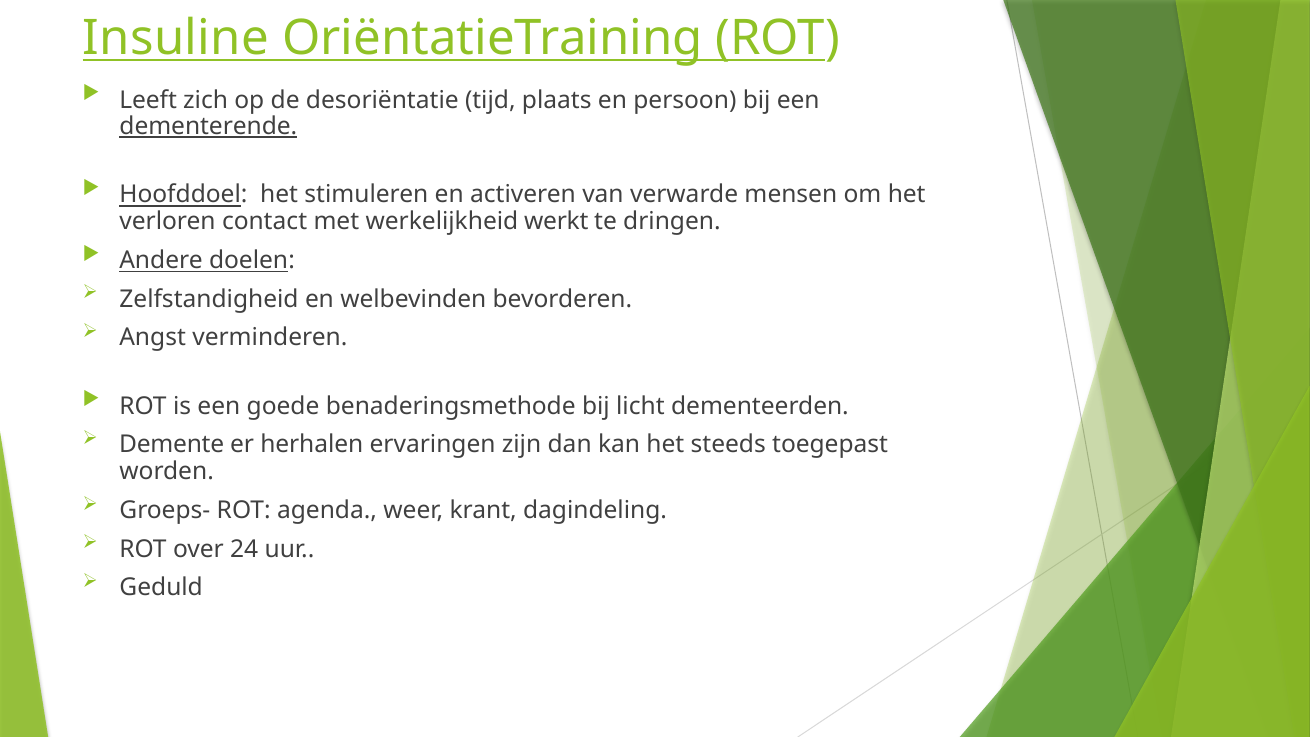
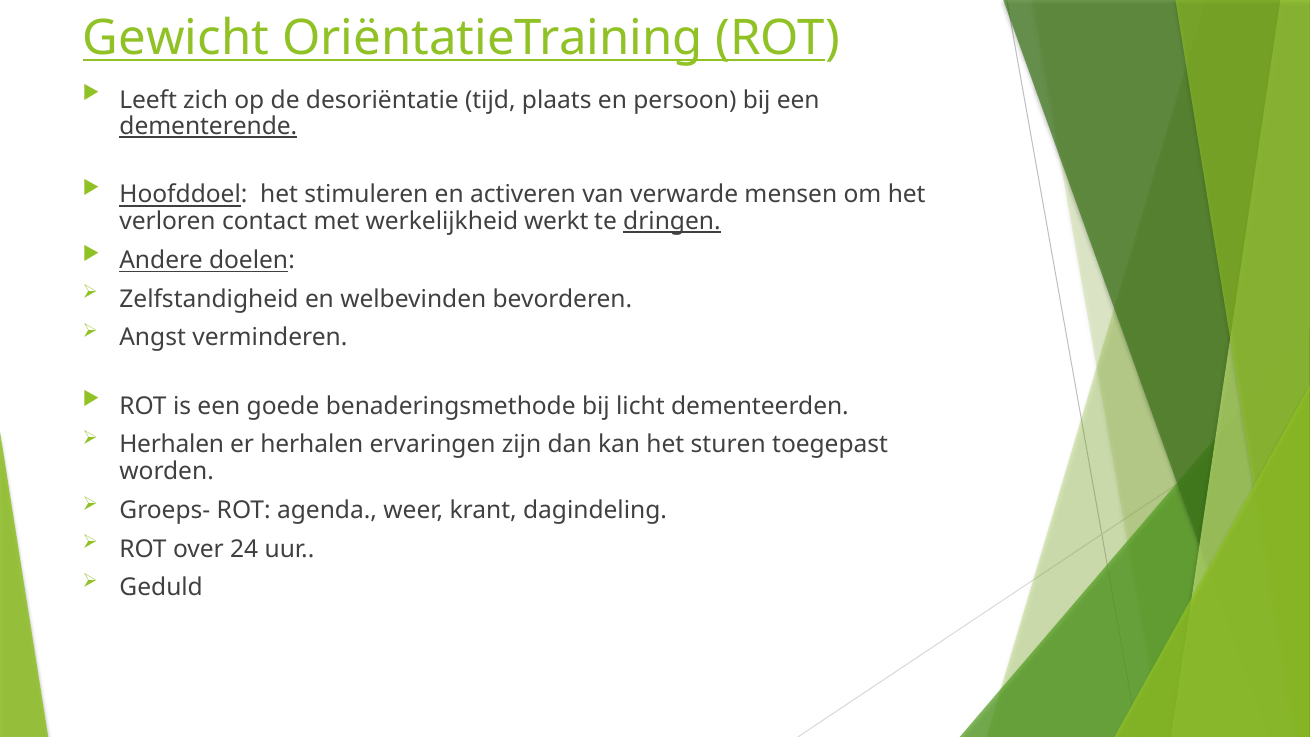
Insuline: Insuline -> Gewicht
dringen underline: none -> present
Demente at (172, 445): Demente -> Herhalen
steeds: steeds -> sturen
